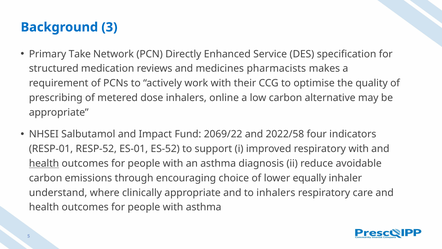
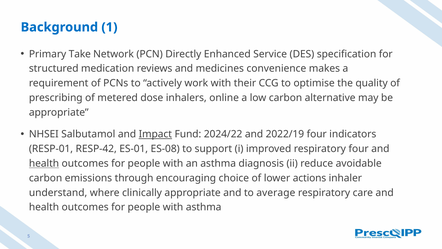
3: 3 -> 1
pharmacists: pharmacists -> convenience
Impact underline: none -> present
2069/22: 2069/22 -> 2024/22
2022/58: 2022/58 -> 2022/19
RESP-52: RESP-52 -> RESP-42
ES-52: ES-52 -> ES-08
respiratory with: with -> four
equally: equally -> actions
to inhalers: inhalers -> average
